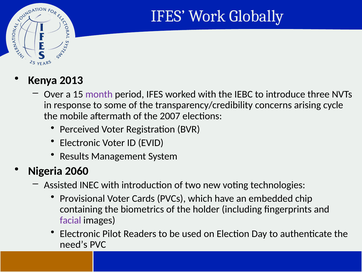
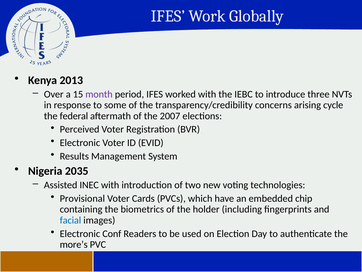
mobile: mobile -> federal
2060: 2060 -> 2035
facial colour: purple -> blue
Pilot: Pilot -> Conf
need’s: need’s -> more’s
